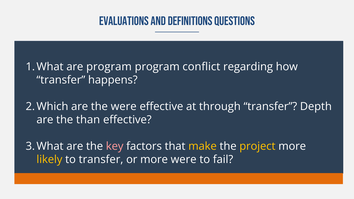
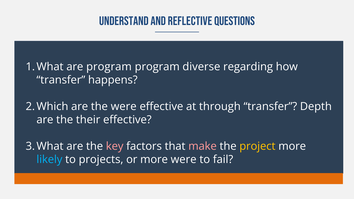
Evaluations: Evaluations -> Understand
Definitions: Definitions -> Reflective
conflict: conflict -> diverse
than: than -> their
make colour: yellow -> pink
likely colour: yellow -> light blue
to transfer: transfer -> projects
